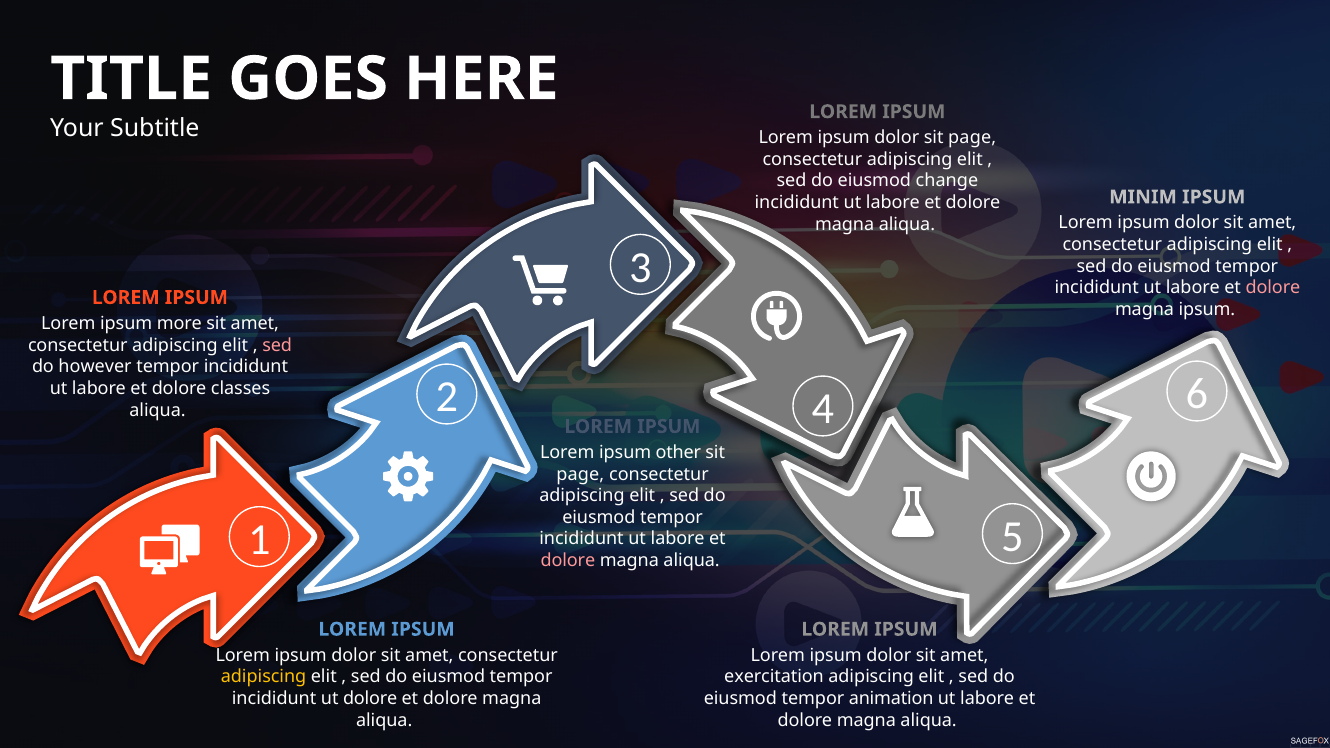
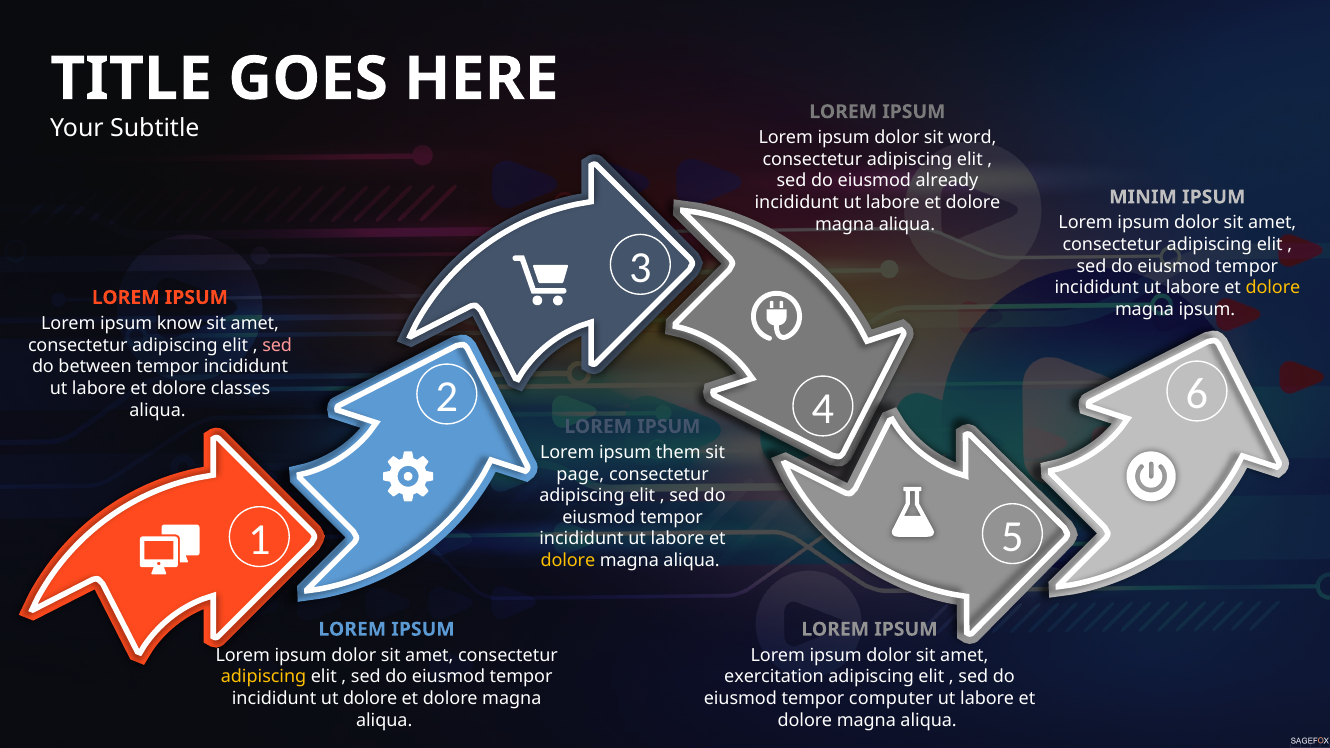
dolor sit page: page -> word
change: change -> already
dolore at (1273, 288) colour: pink -> yellow
more: more -> know
however: however -> between
other: other -> them
dolore at (568, 561) colour: pink -> yellow
animation: animation -> computer
